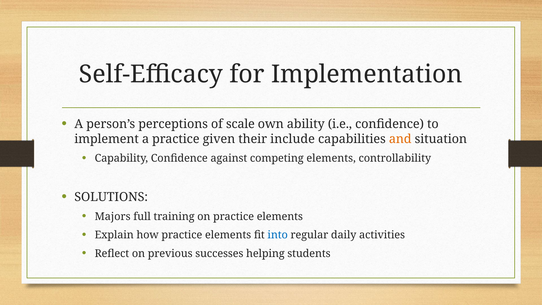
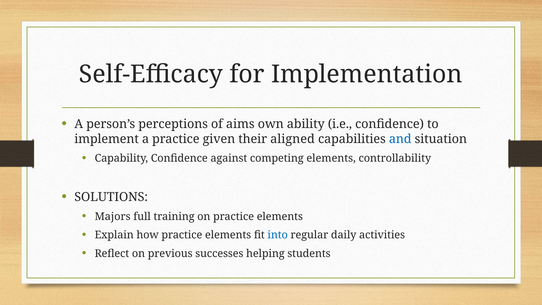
scale: scale -> aims
include: include -> aligned
and colour: orange -> blue
